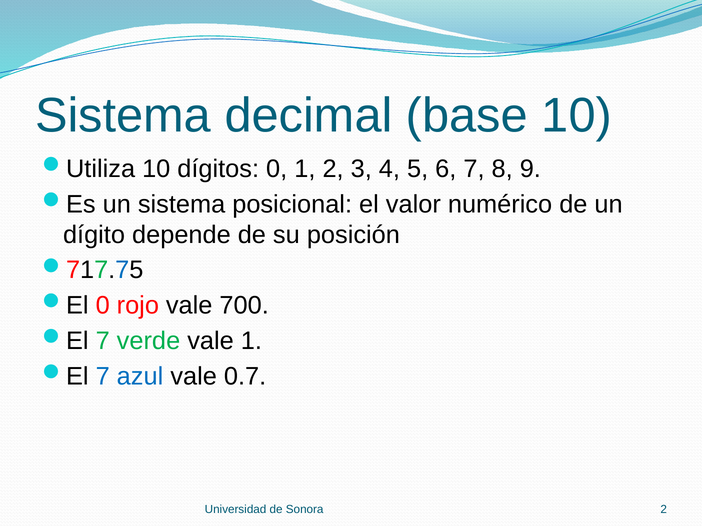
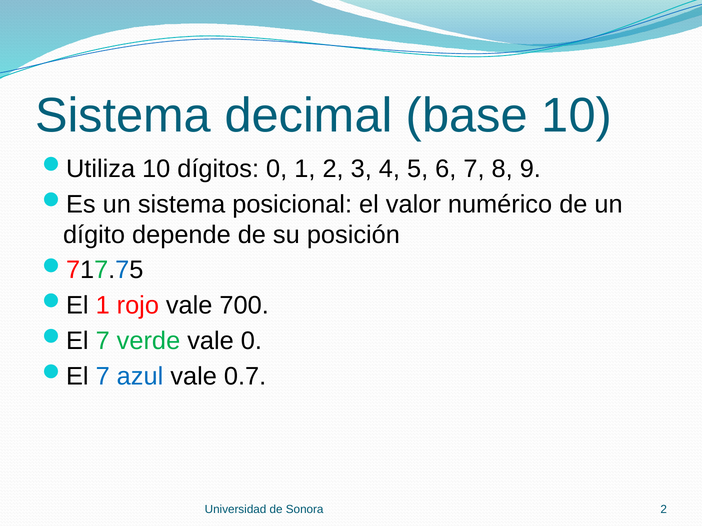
0 at (103, 306): 0 -> 1
vale 1: 1 -> 0
